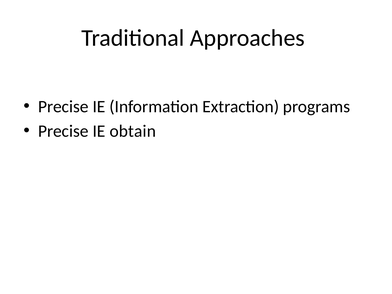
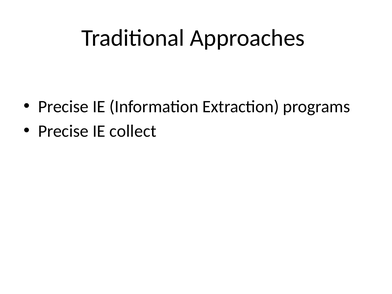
obtain: obtain -> collect
